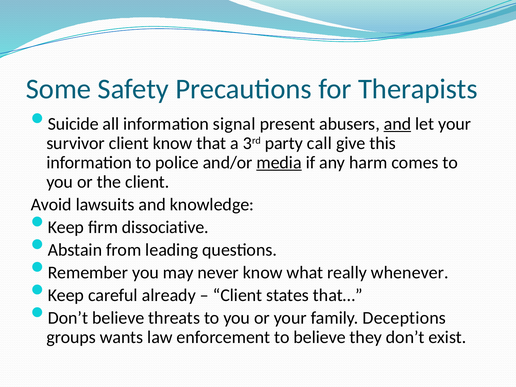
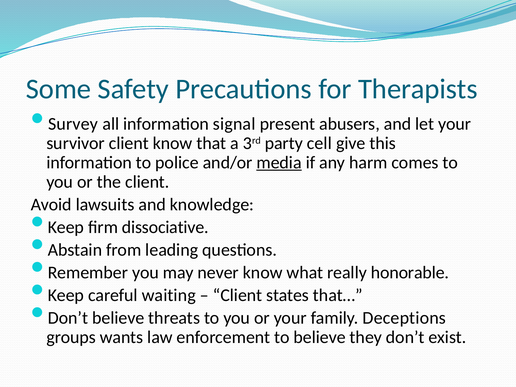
Suicide: Suicide -> Survey
and at (397, 124) underline: present -> none
call: call -> cell
whenever: whenever -> honorable
already: already -> waiting
